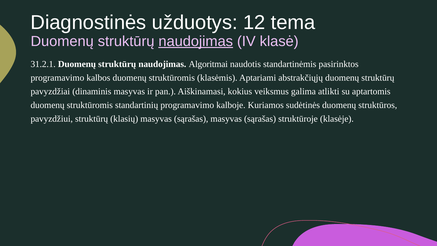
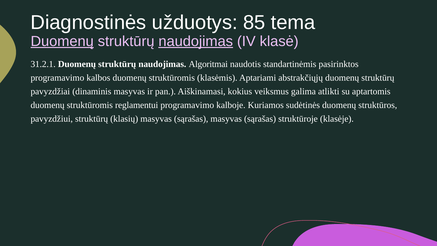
12: 12 -> 85
Duomenų at (62, 41) underline: none -> present
standartinių: standartinių -> reglamentui
